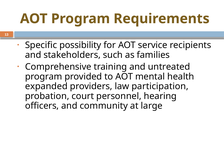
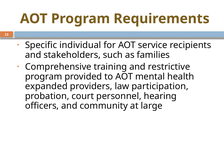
possibility: possibility -> individual
untreated: untreated -> restrictive
